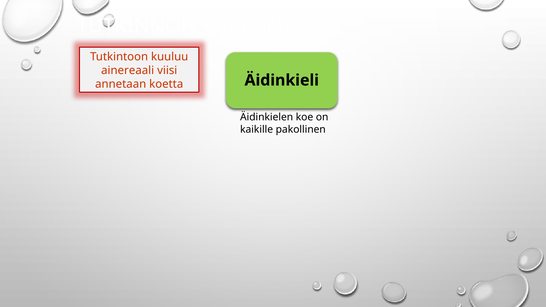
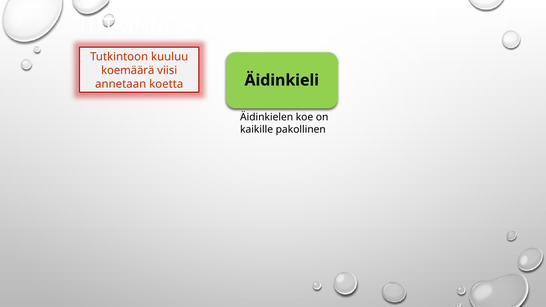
ainereaali: ainereaali -> koemäärä
